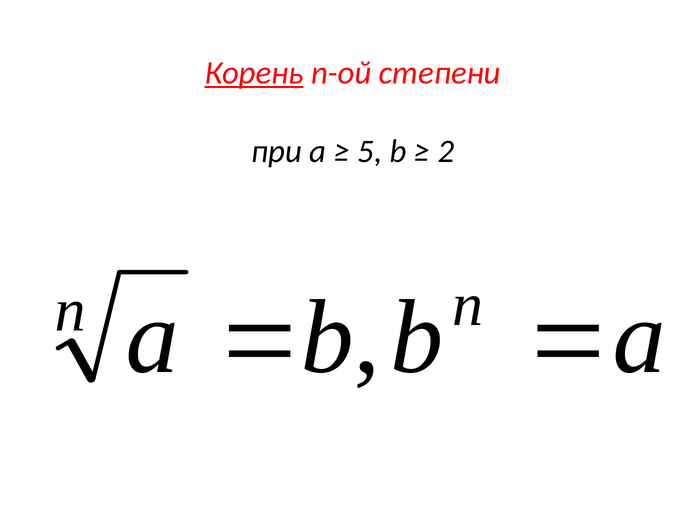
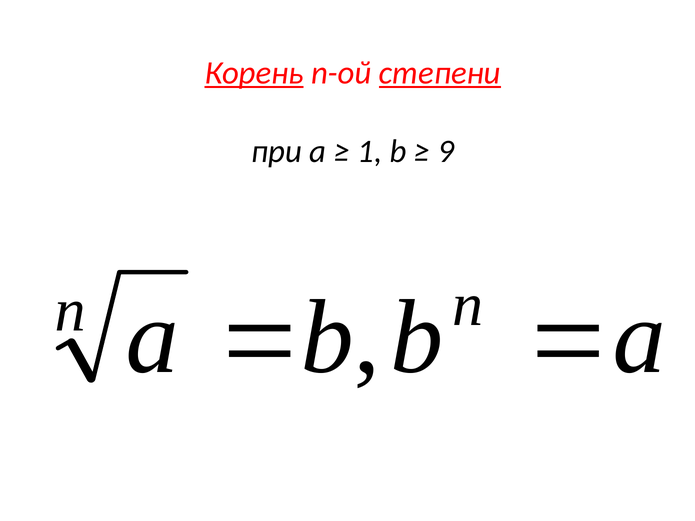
степени underline: none -> present
5: 5 -> 1
2: 2 -> 9
